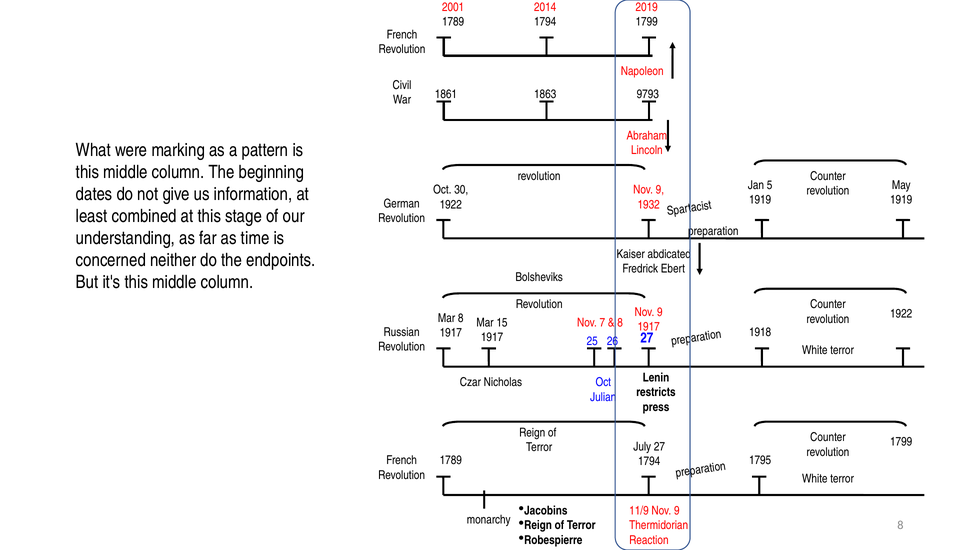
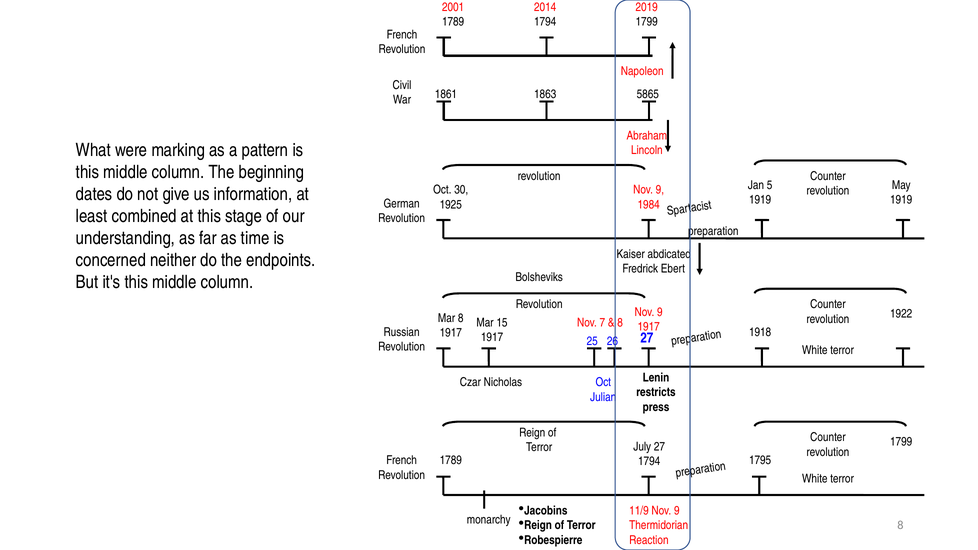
9793: 9793 -> 5865
1922 at (451, 205): 1922 -> 1925
1932: 1932 -> 1984
